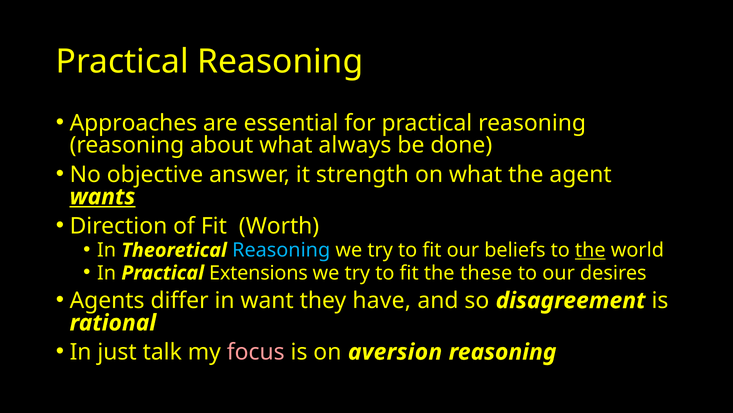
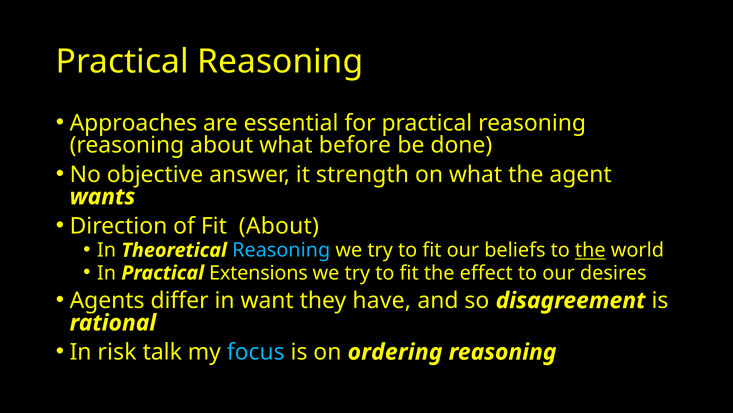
always: always -> before
wants underline: present -> none
Fit Worth: Worth -> About
these: these -> effect
just: just -> risk
focus colour: pink -> light blue
aversion: aversion -> ordering
